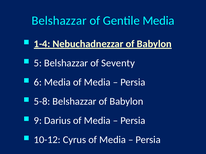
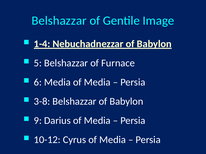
Gentile Media: Media -> Image
Seventy: Seventy -> Furnace
5-8: 5-8 -> 3-8
